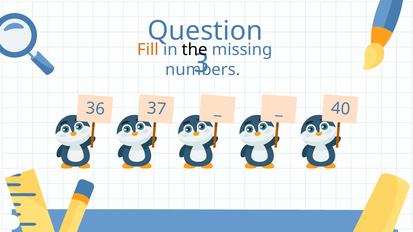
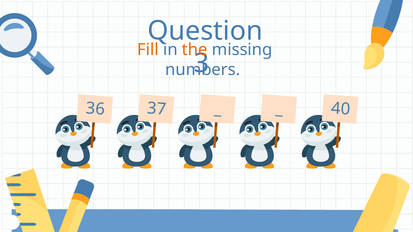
the colour: black -> orange
